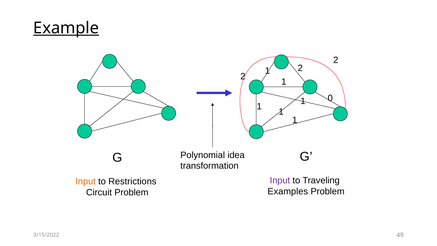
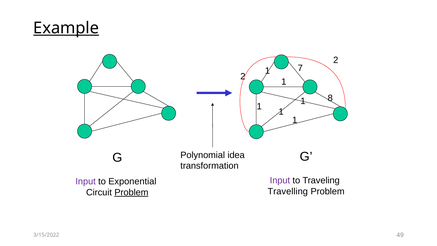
2 at (300, 68): 2 -> 7
0: 0 -> 8
Input at (86, 181) colour: orange -> purple
Restrictions: Restrictions -> Exponential
Examples: Examples -> Travelling
Problem at (131, 192) underline: none -> present
